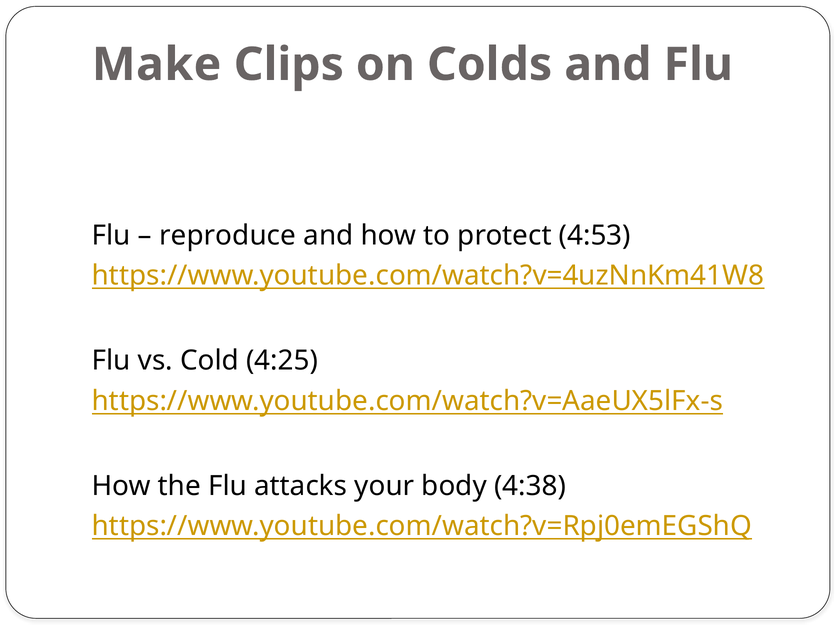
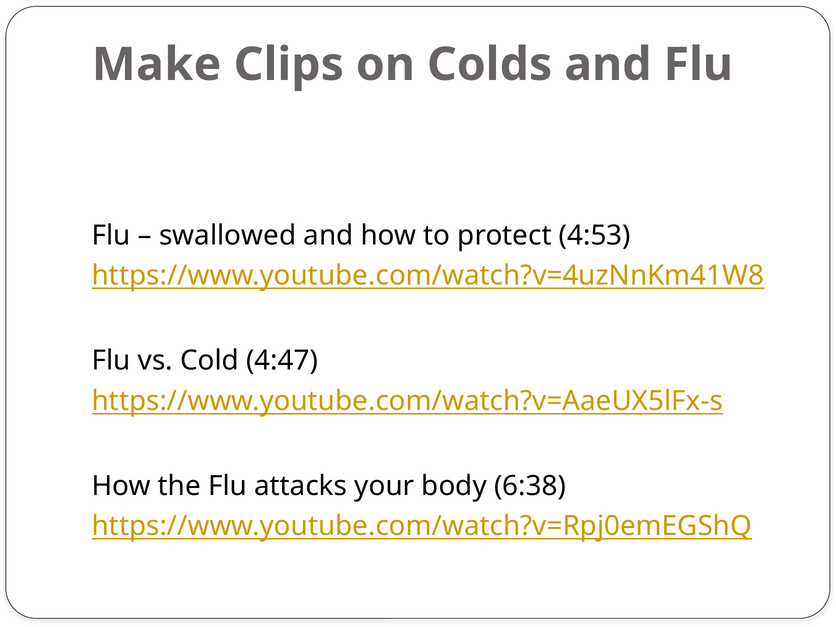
reproduce: reproduce -> swallowed
4:25: 4:25 -> 4:47
4:38: 4:38 -> 6:38
